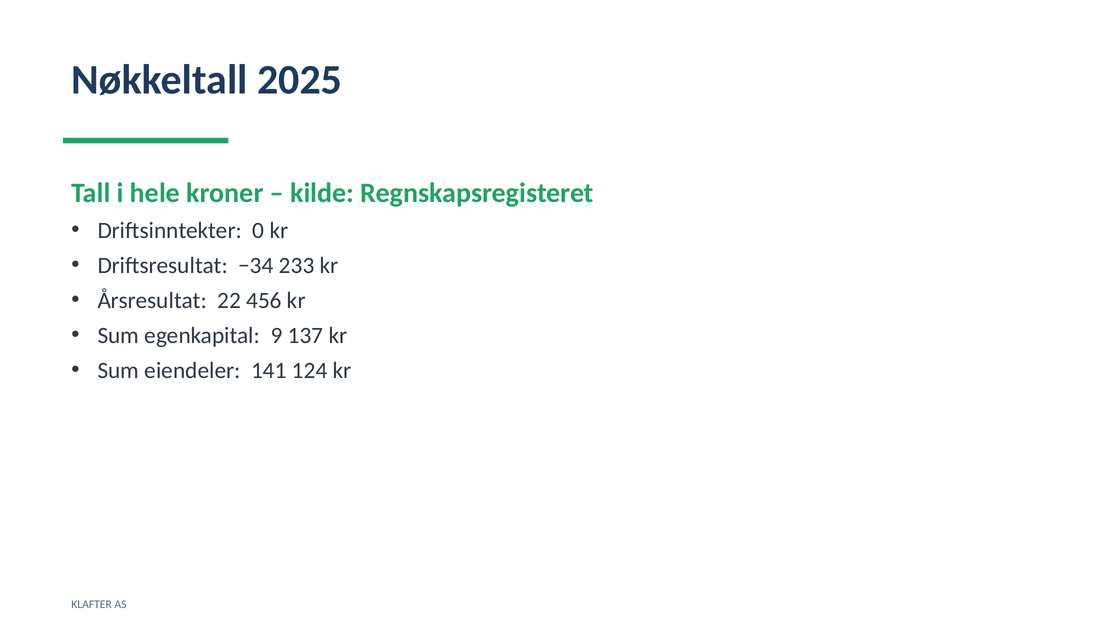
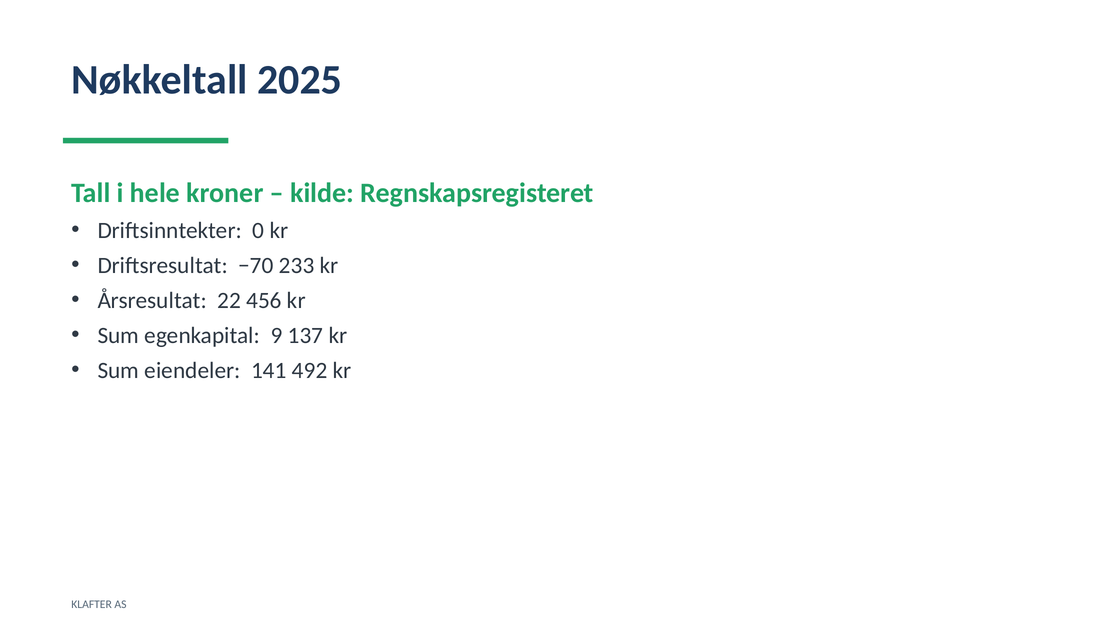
−34: −34 -> −70
124: 124 -> 492
